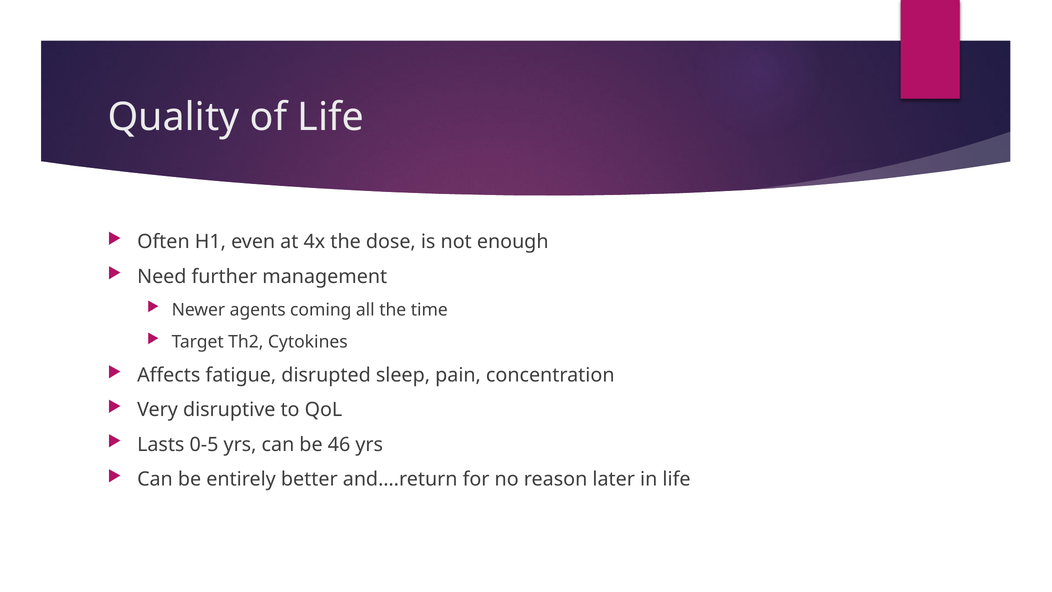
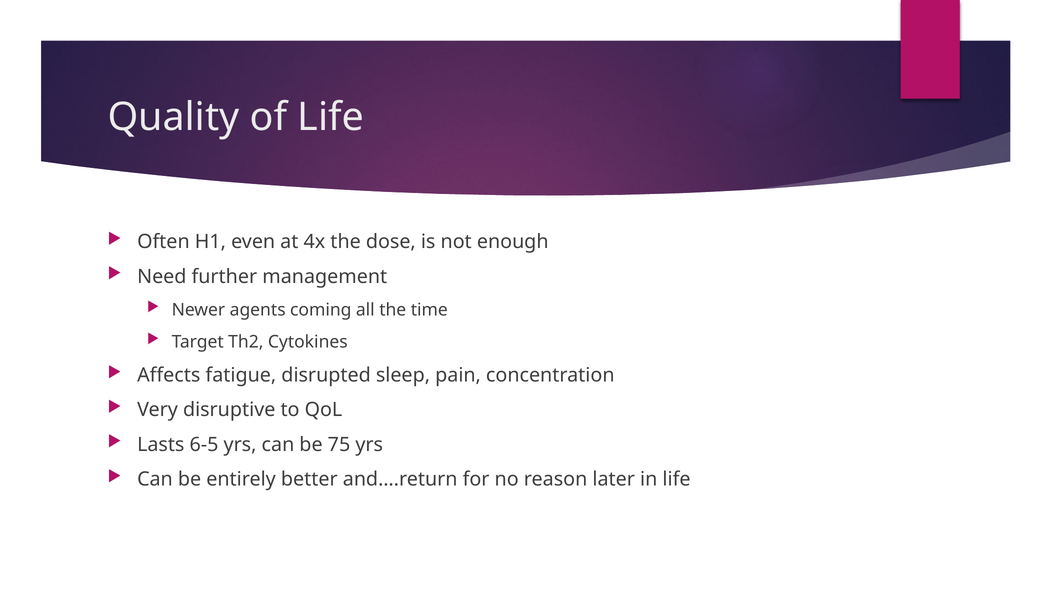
0-5: 0-5 -> 6-5
46: 46 -> 75
